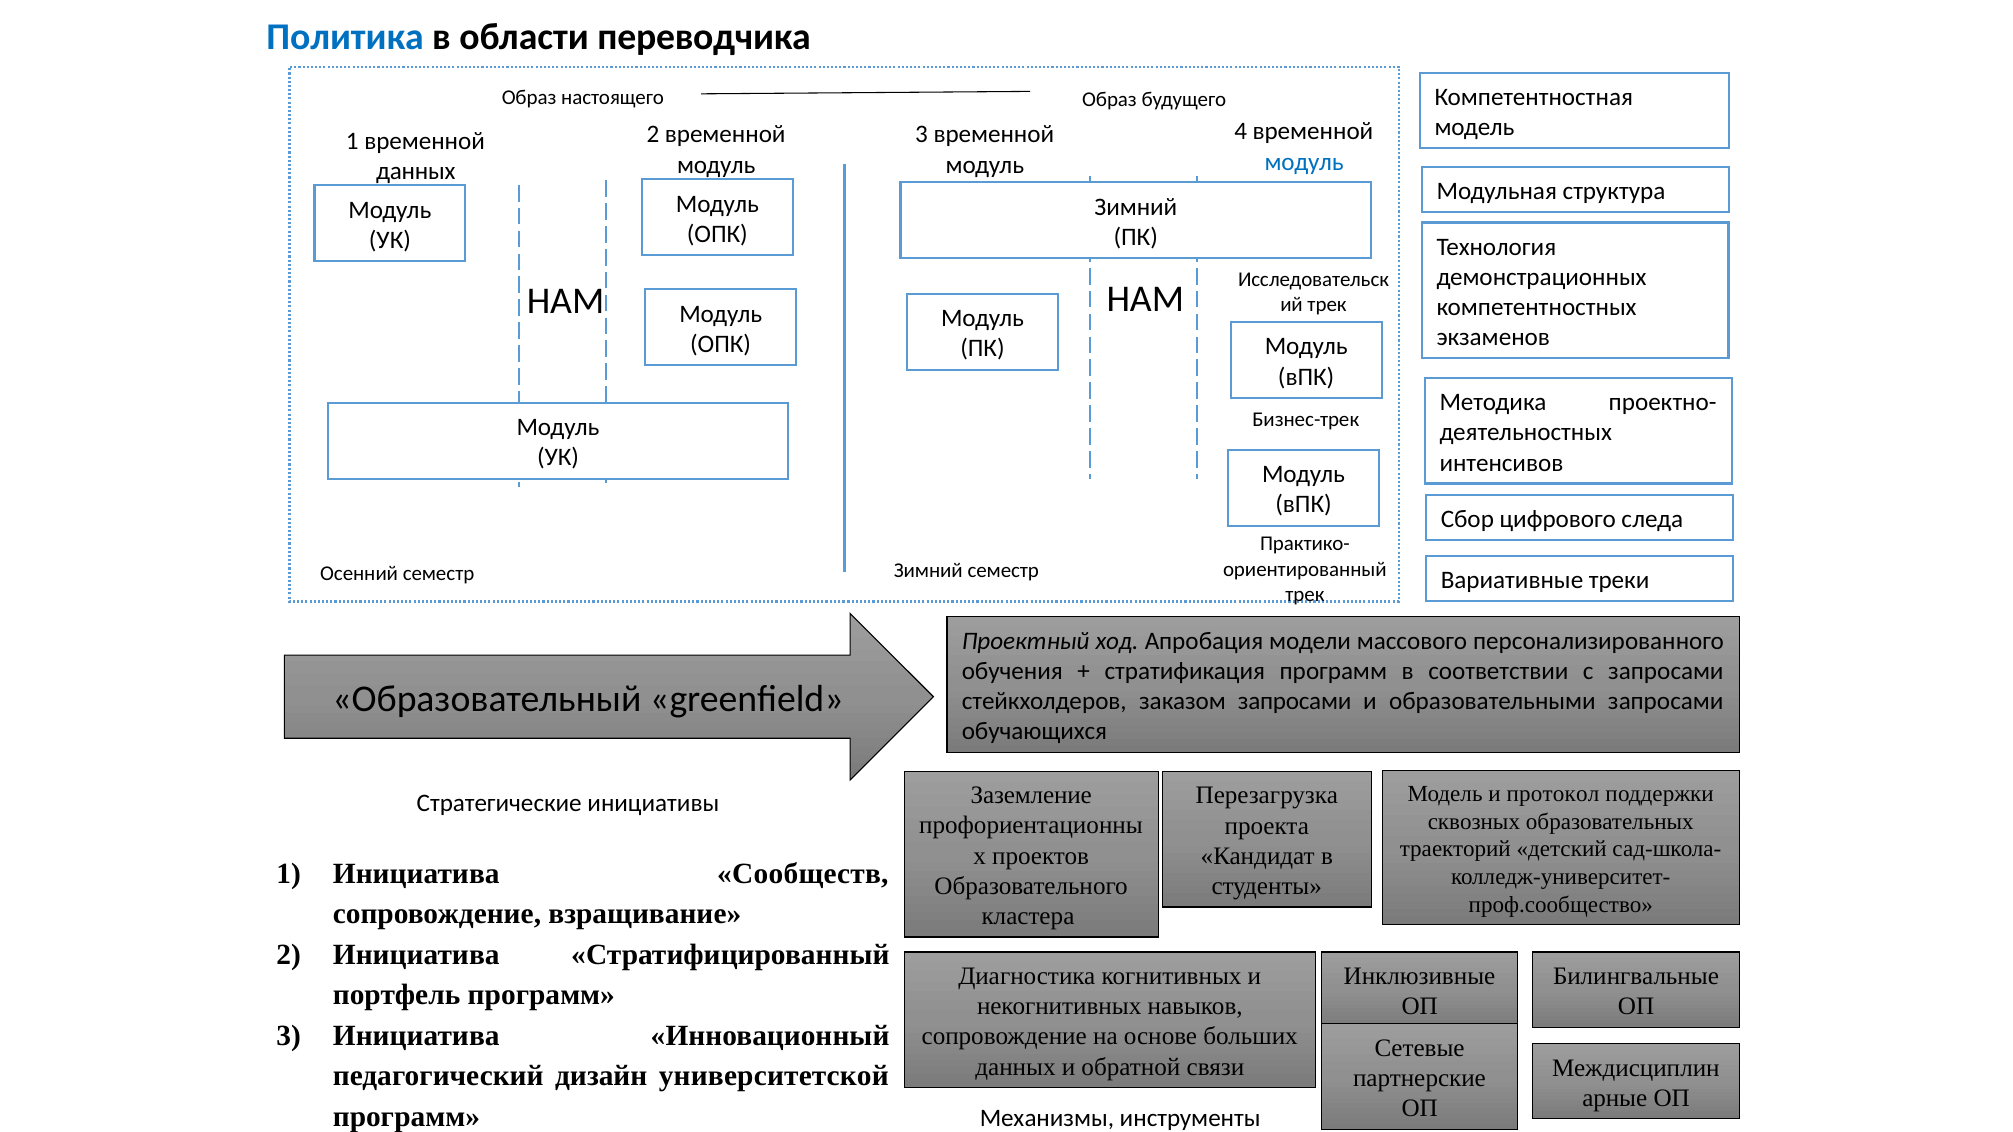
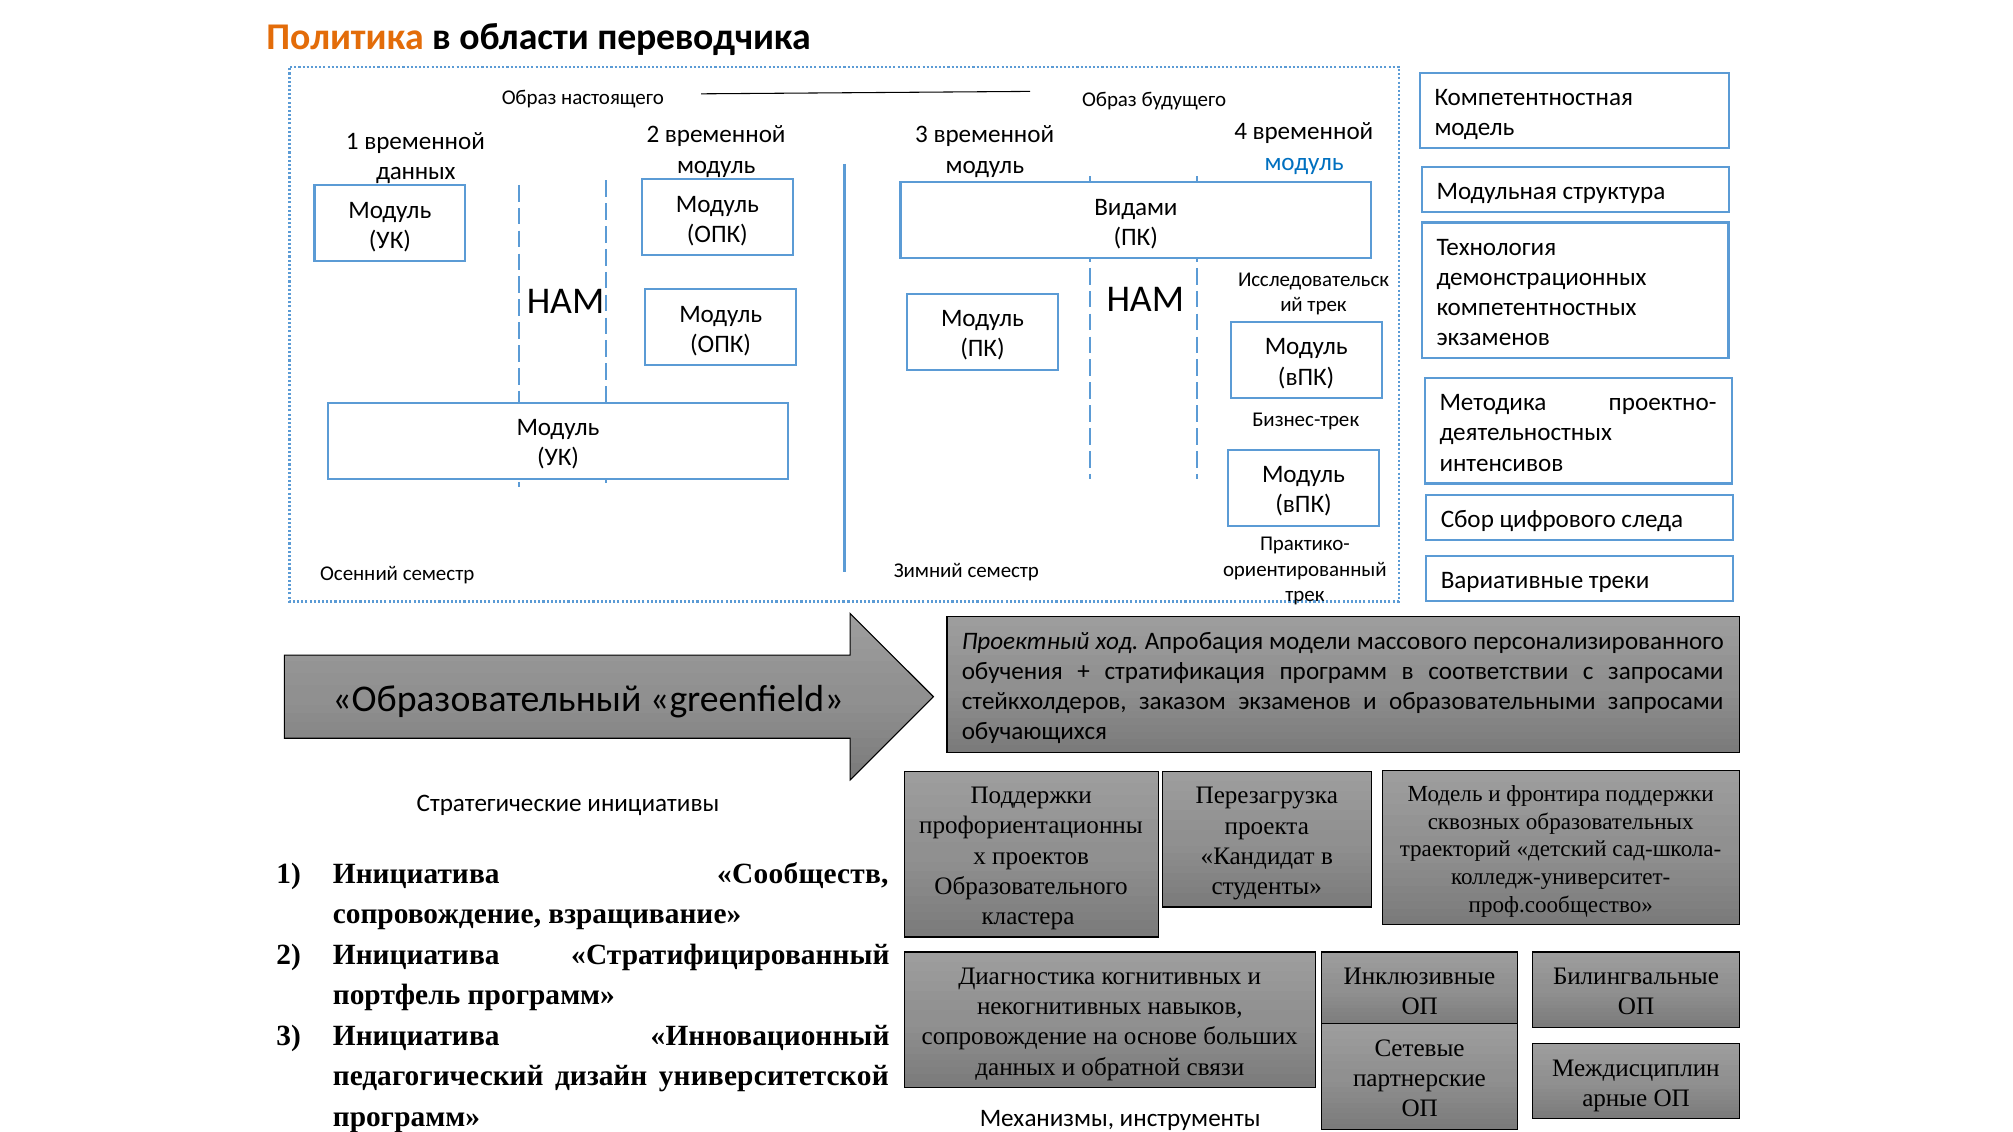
Политика colour: blue -> orange
Зимний at (1136, 207): Зимний -> Видами
заказом запросами: запросами -> экзаменов
протокол: протокол -> фронтира
Заземление at (1031, 796): Заземление -> Поддержки
